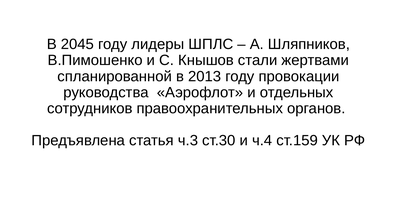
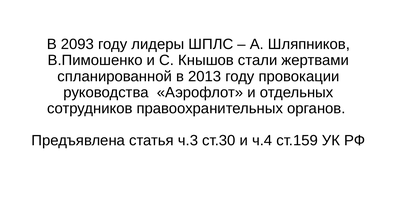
2045: 2045 -> 2093
